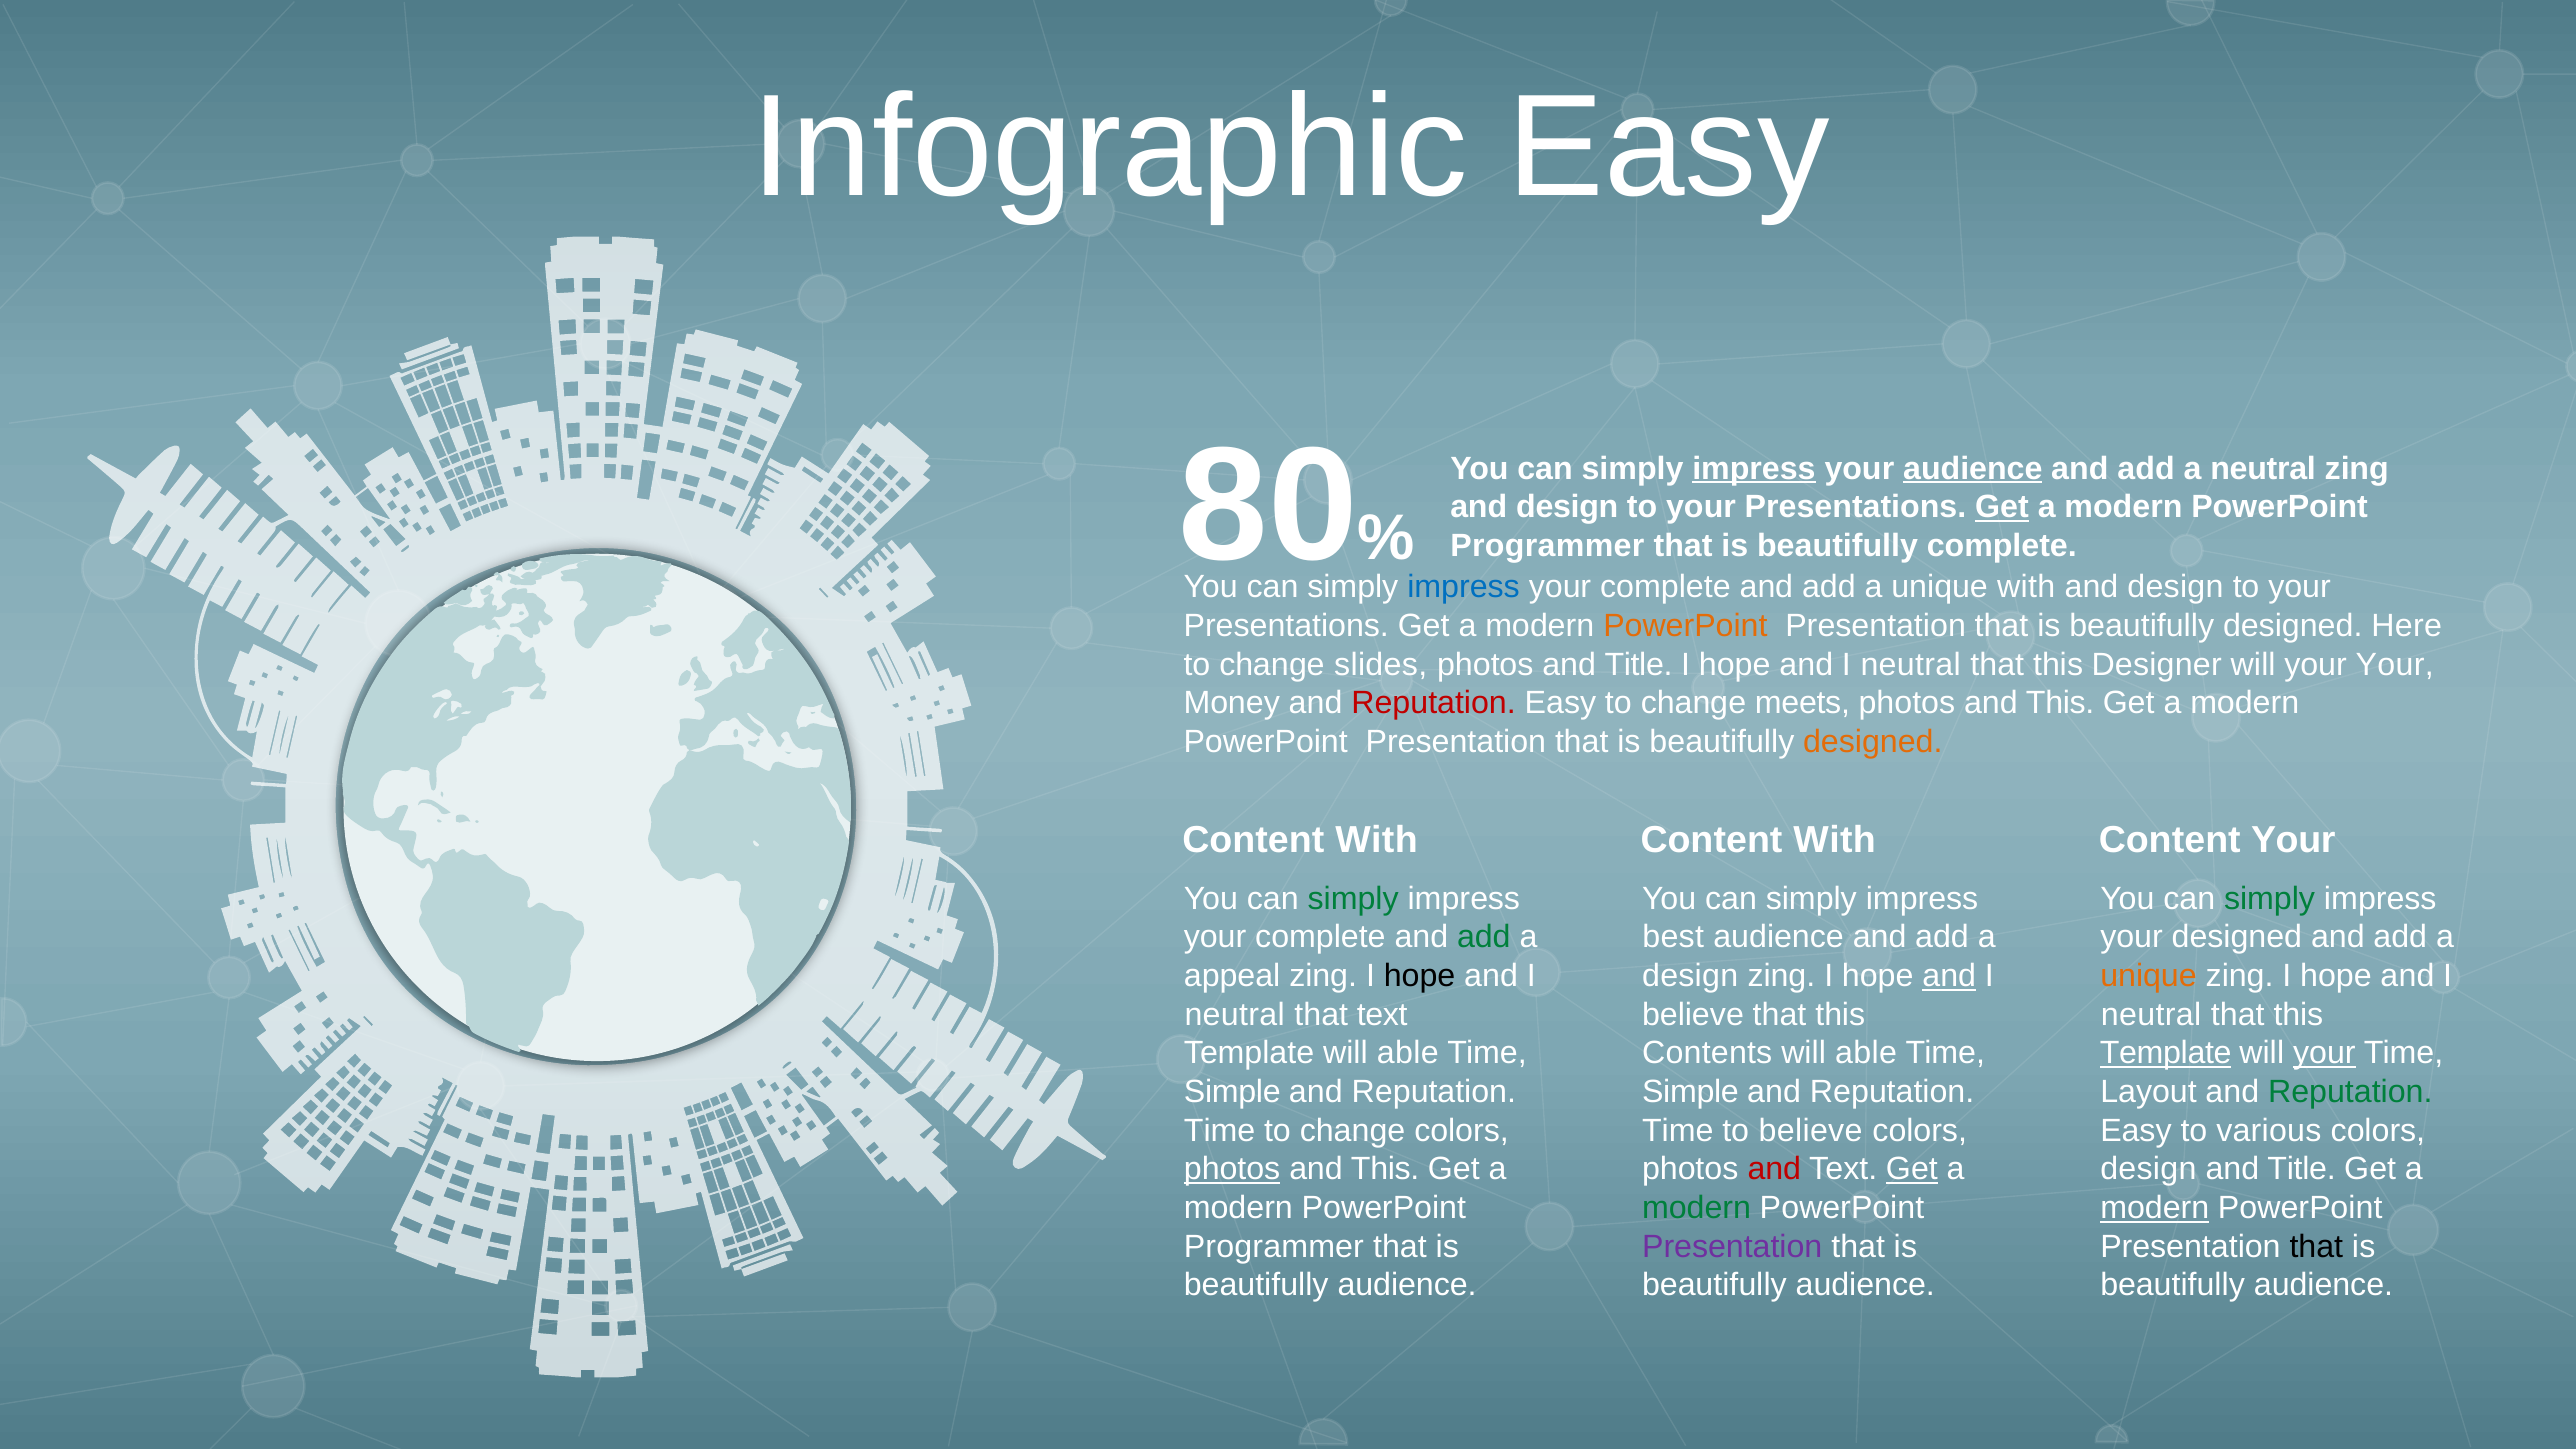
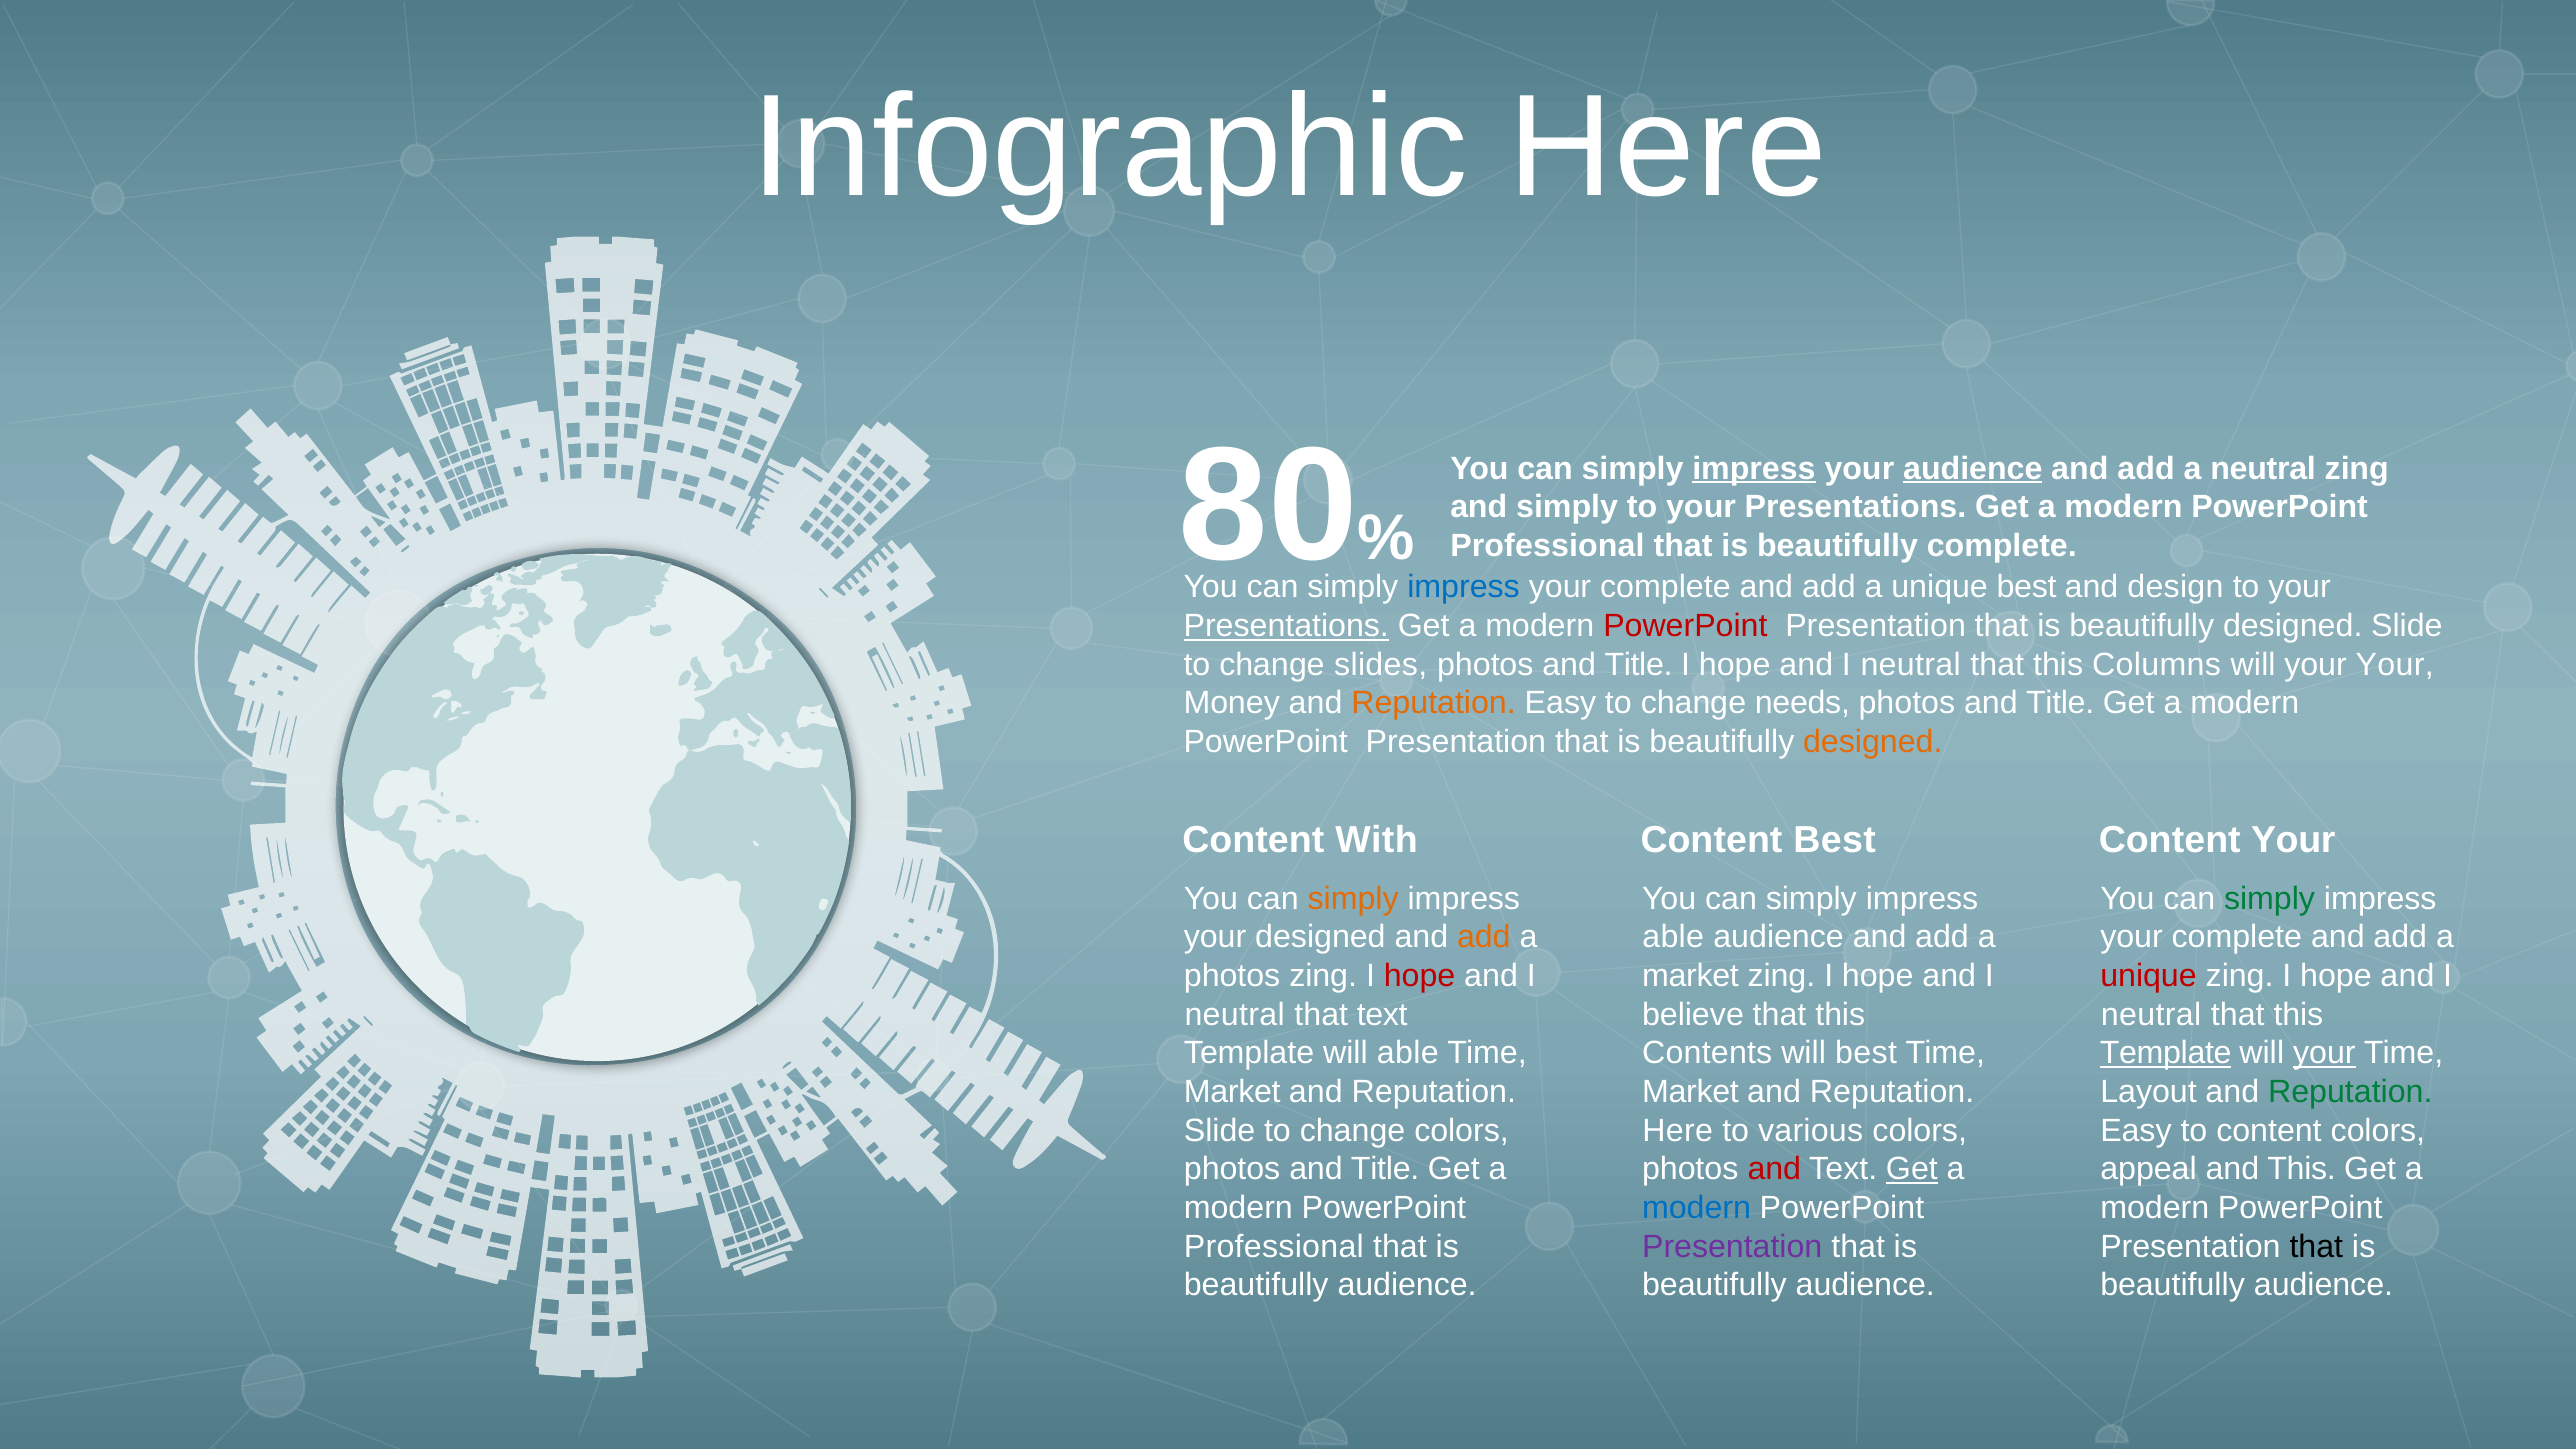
Infographic Easy: Easy -> Here
design at (1567, 507): design -> simply
Get at (2002, 507) underline: present -> none
Programmer at (1547, 546): Programmer -> Professional
unique with: with -> best
Presentations at (1286, 626) underline: none -> present
PowerPoint at (1685, 626) colour: orange -> red
designed Here: Here -> Slide
Designer: Designer -> Columns
Reputation at (1434, 703) colour: red -> orange
meets: meets -> needs
This at (2060, 703): This -> Title
With at (1835, 840): With -> Best
simply at (1353, 899) colour: green -> orange
complete at (1320, 937): complete -> designed
add at (1484, 937) colour: green -> orange
best at (1673, 937): best -> able
designed at (2237, 937): designed -> complete
appeal at (1232, 976): appeal -> photos
hope at (1420, 976) colour: black -> red
design at (1690, 976): design -> market
and at (1949, 976) underline: present -> none
unique at (2148, 976) colour: orange -> red
able at (1866, 1053): able -> best
Simple at (1232, 1092): Simple -> Market
Simple at (1690, 1092): Simple -> Market
Time at (1220, 1130): Time -> Slide
Time at (1678, 1130): Time -> Here
to believe: believe -> various
to various: various -> content
photos at (1232, 1169) underline: present -> none
This at (1385, 1169): This -> Title
design at (2148, 1169): design -> appeal
Title at (2302, 1169): Title -> This
modern at (1697, 1208) colour: green -> blue
modern at (2155, 1208) underline: present -> none
Programmer at (1274, 1246): Programmer -> Professional
